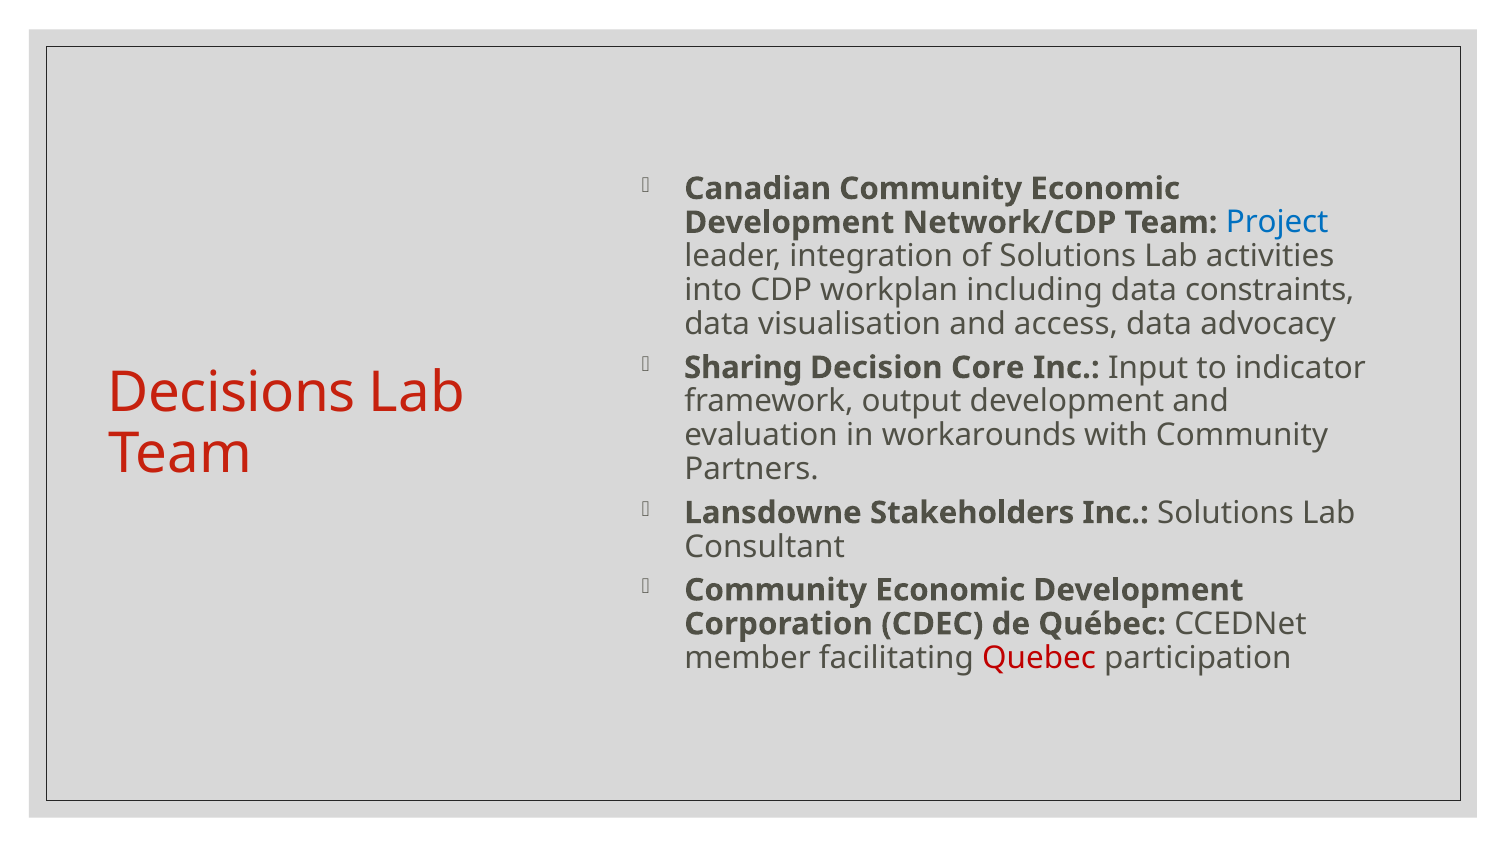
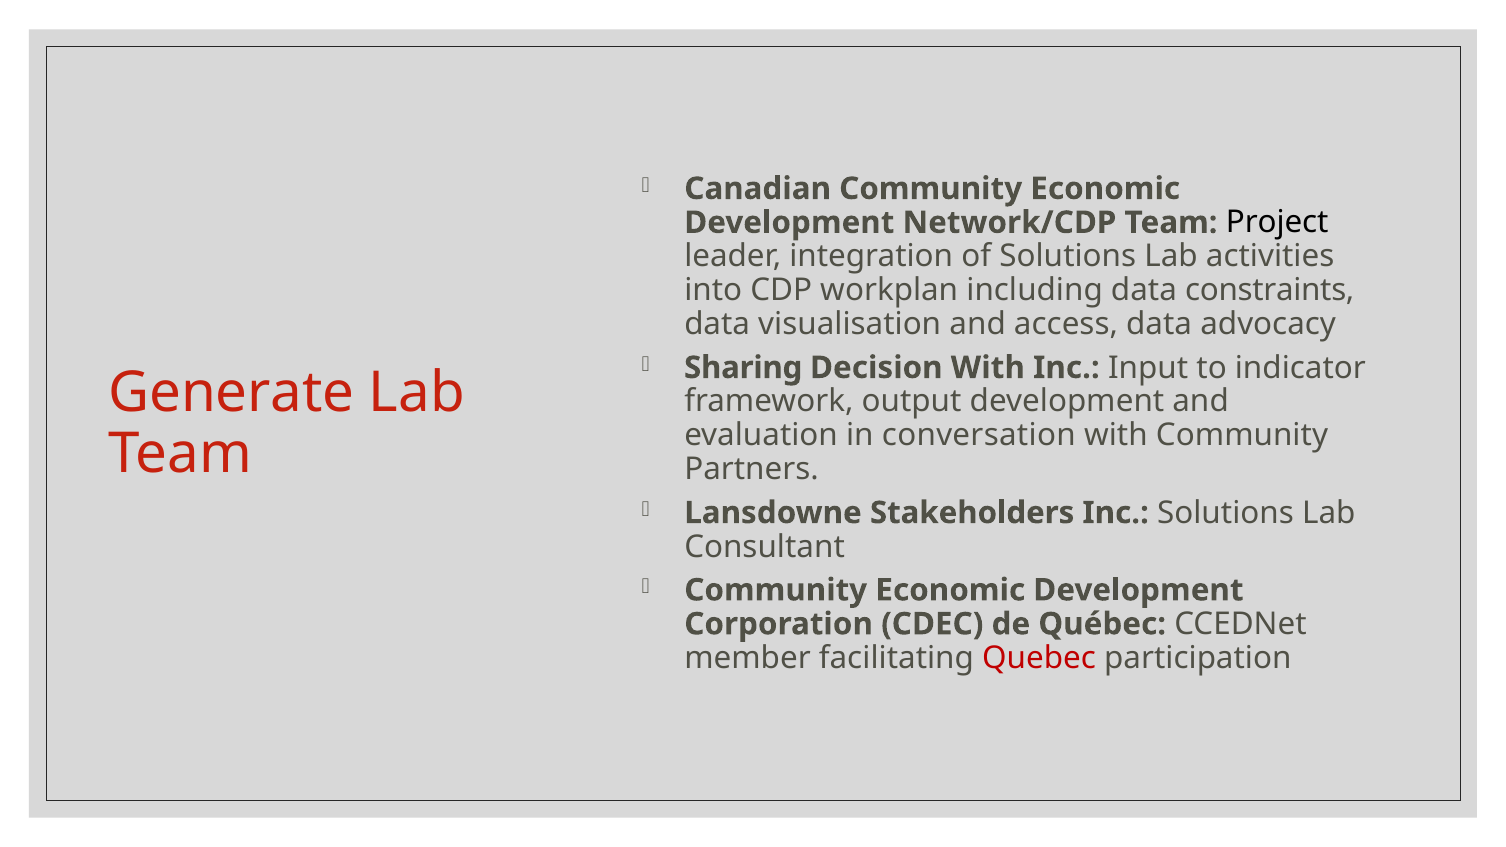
Project colour: blue -> black
Decision Core: Core -> With
Decisions: Decisions -> Generate
workarounds: workarounds -> conversation
